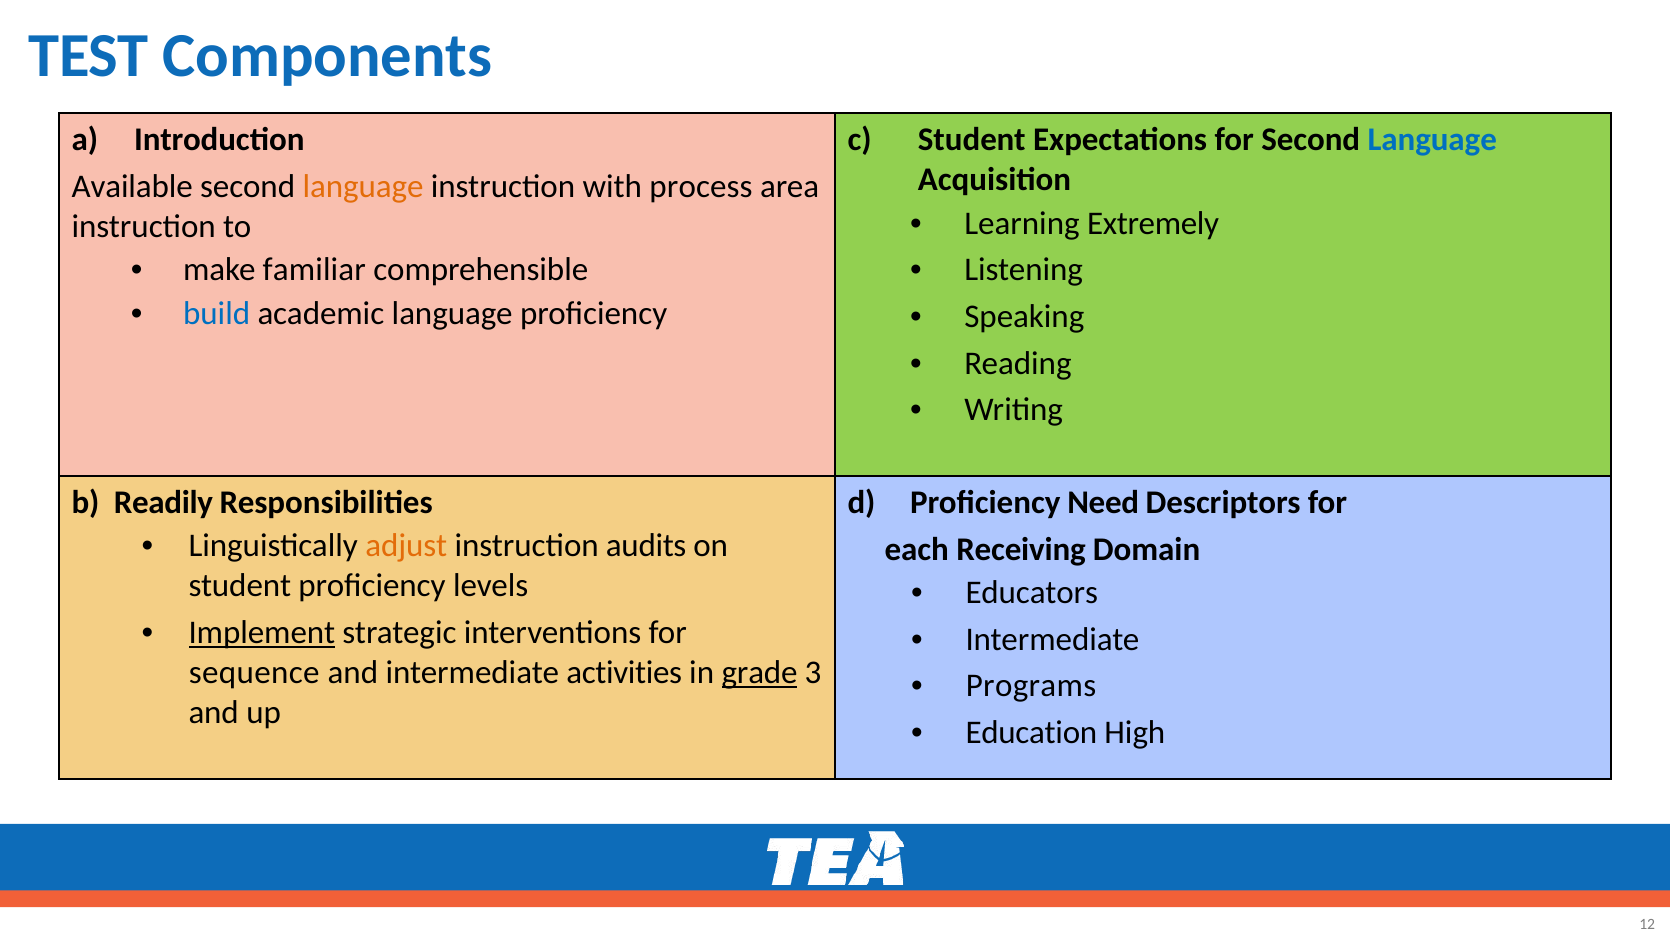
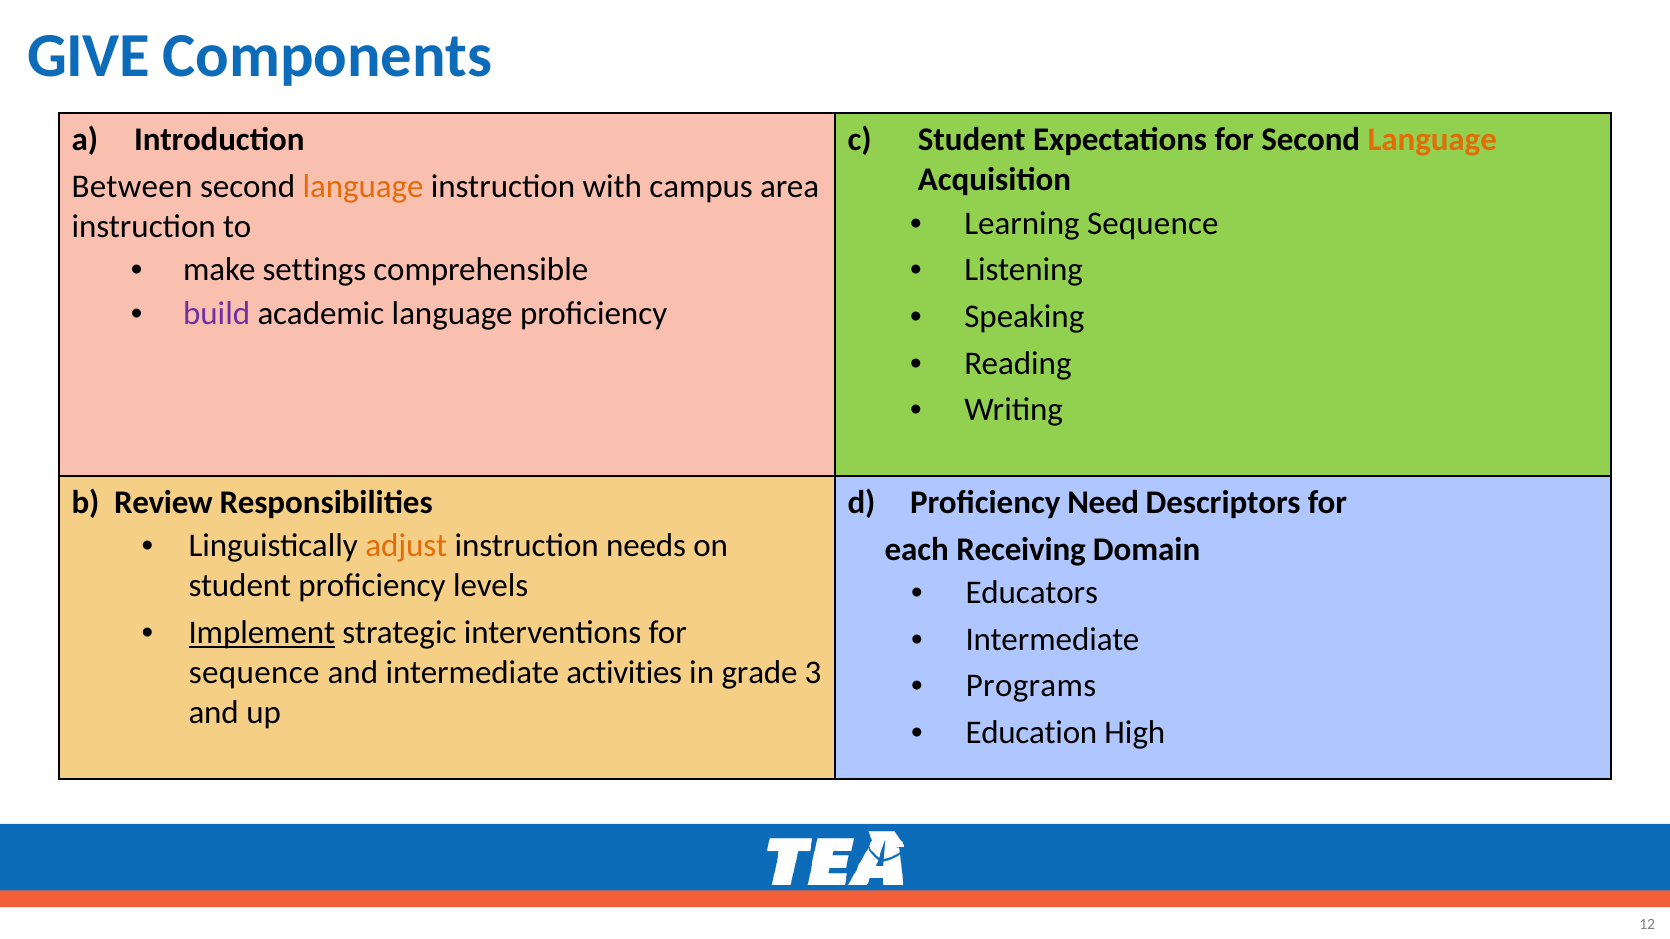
TEST: TEST -> GIVE
Language at (1432, 140) colour: blue -> orange
Available: Available -> Between
process: process -> campus
Learning Extremely: Extremely -> Sequence
familiar: familiar -> settings
build colour: blue -> purple
Readily: Readily -> Review
audits: audits -> needs
grade underline: present -> none
